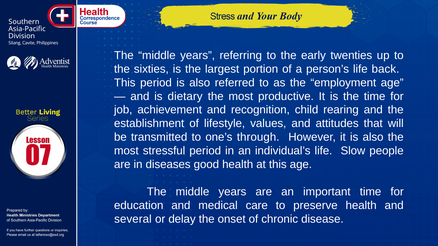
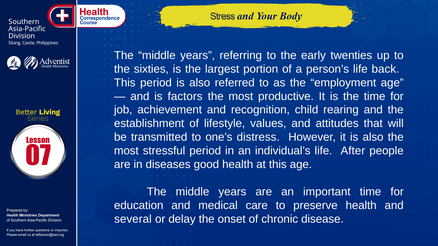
dietary: dietary -> factors
through: through -> distress
Slow: Slow -> After
